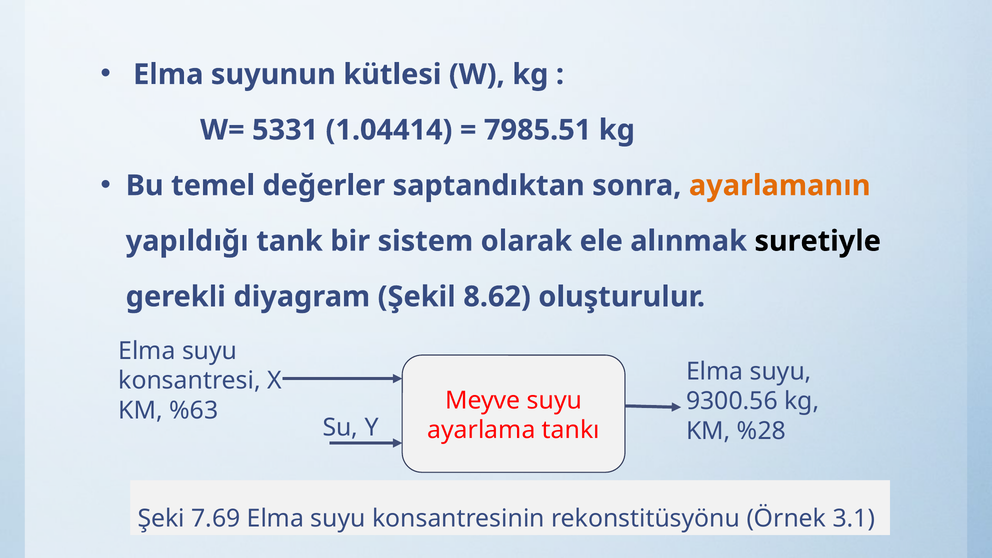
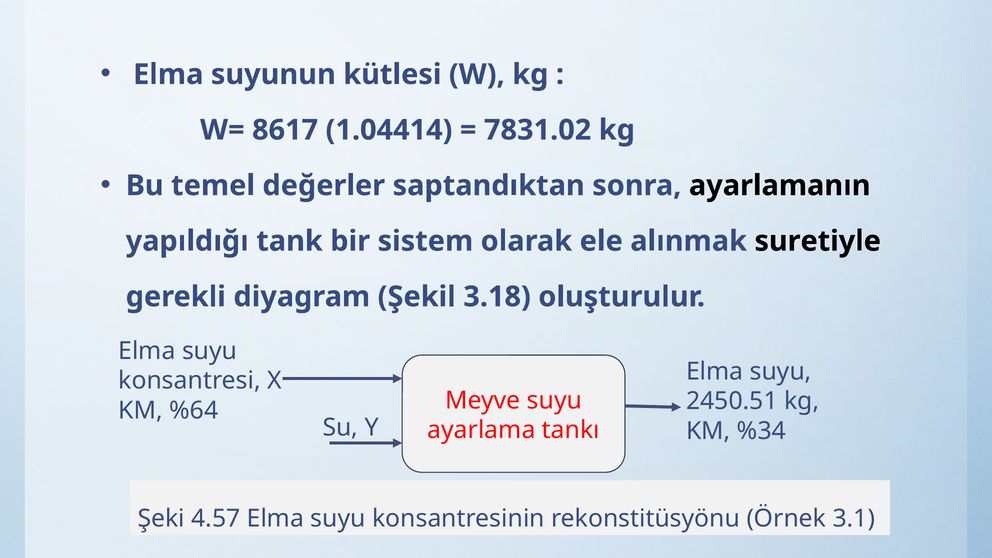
5331: 5331 -> 8617
7985.51: 7985.51 -> 7831.02
ayarlamanın colour: orange -> black
8.62: 8.62 -> 3.18
9300.56: 9300.56 -> 2450.51
%63: %63 -> %64
%28: %28 -> %34
7.69: 7.69 -> 4.57
